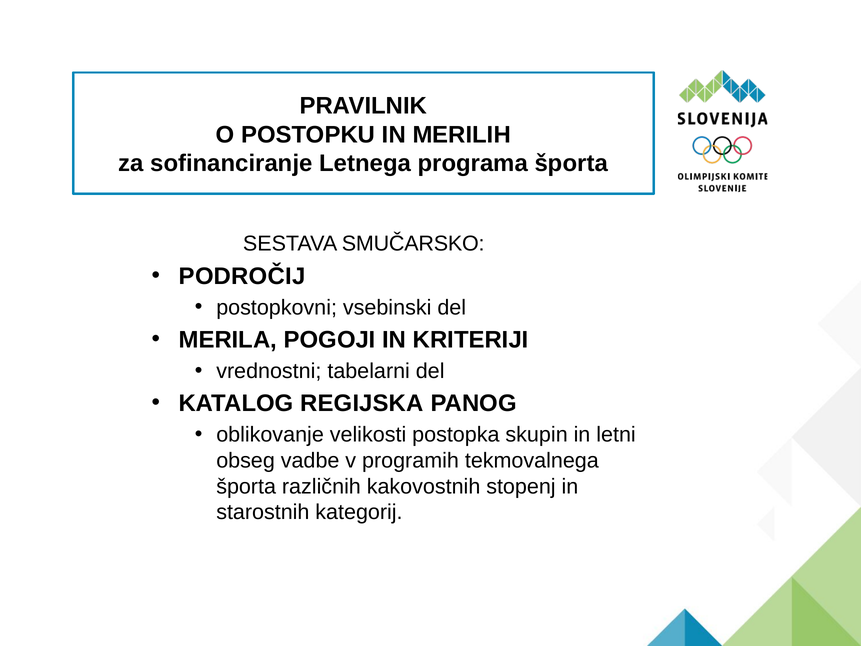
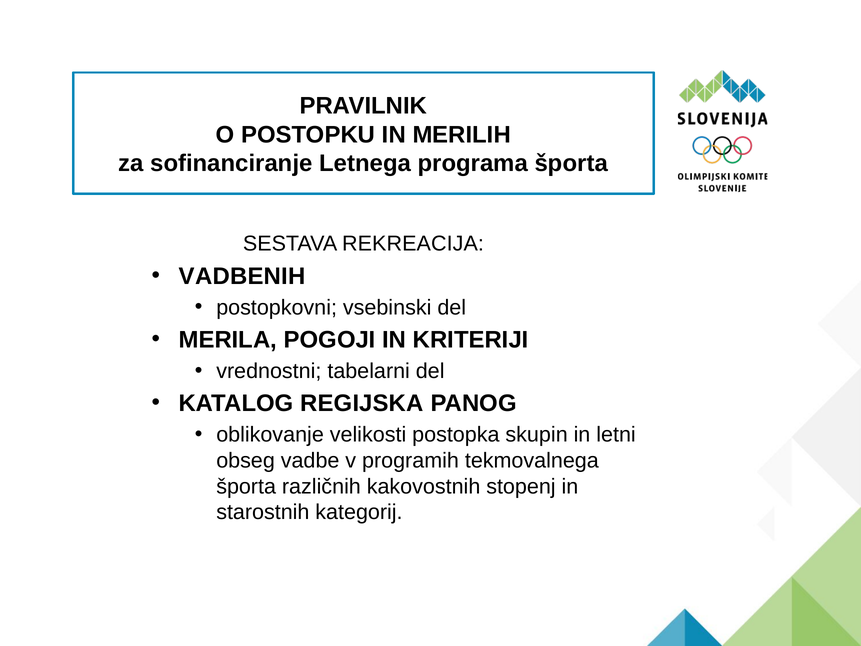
SMUČARSKO: SMUČARSKO -> REKREACIJA
PODROČIJ: PODROČIJ -> VADBENIH
